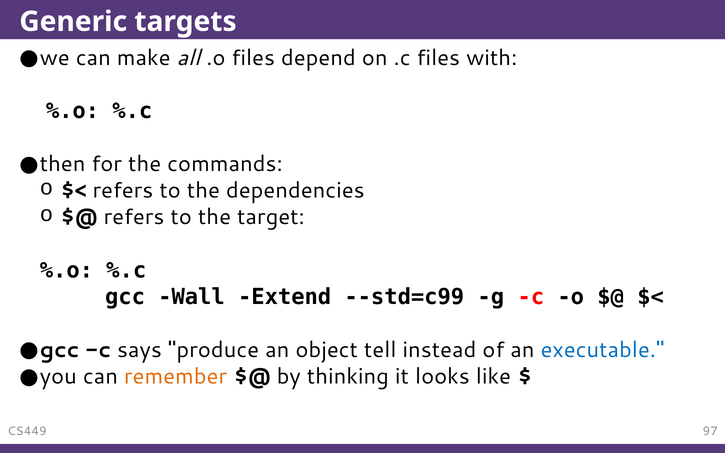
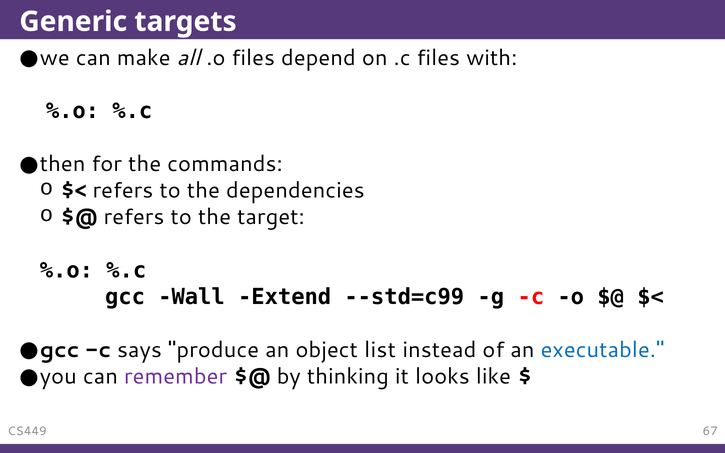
tell: tell -> list
remember colour: orange -> purple
97: 97 -> 67
